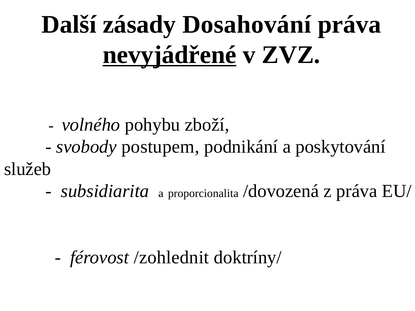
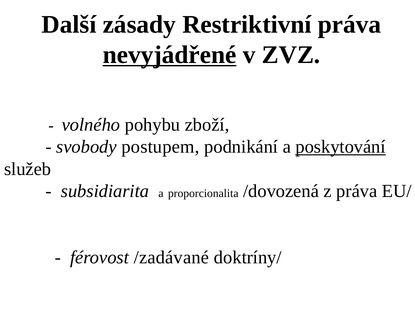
Dosahování: Dosahování -> Restriktivní
poskytování underline: none -> present
/zohlednit: /zohlednit -> /zadávané
